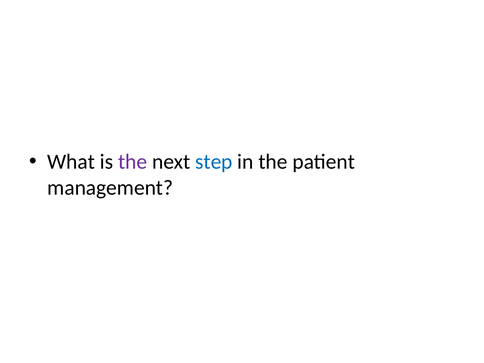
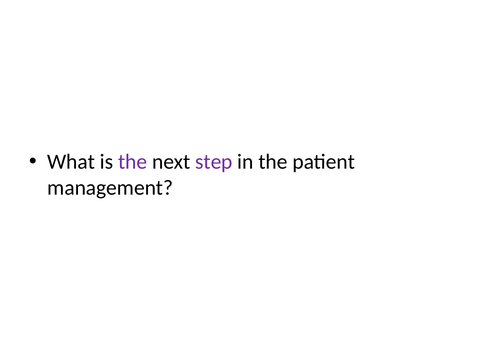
step colour: blue -> purple
